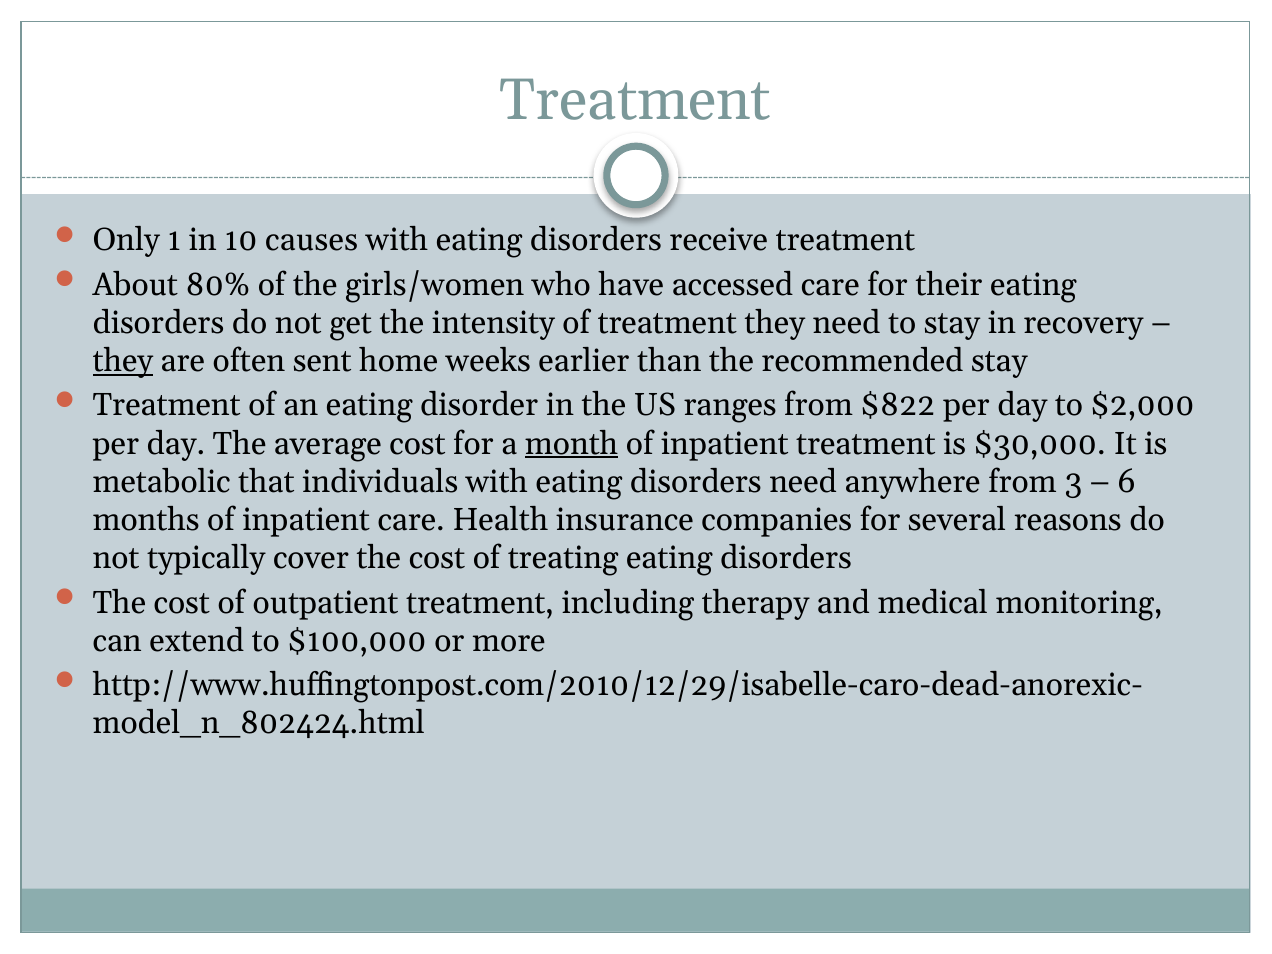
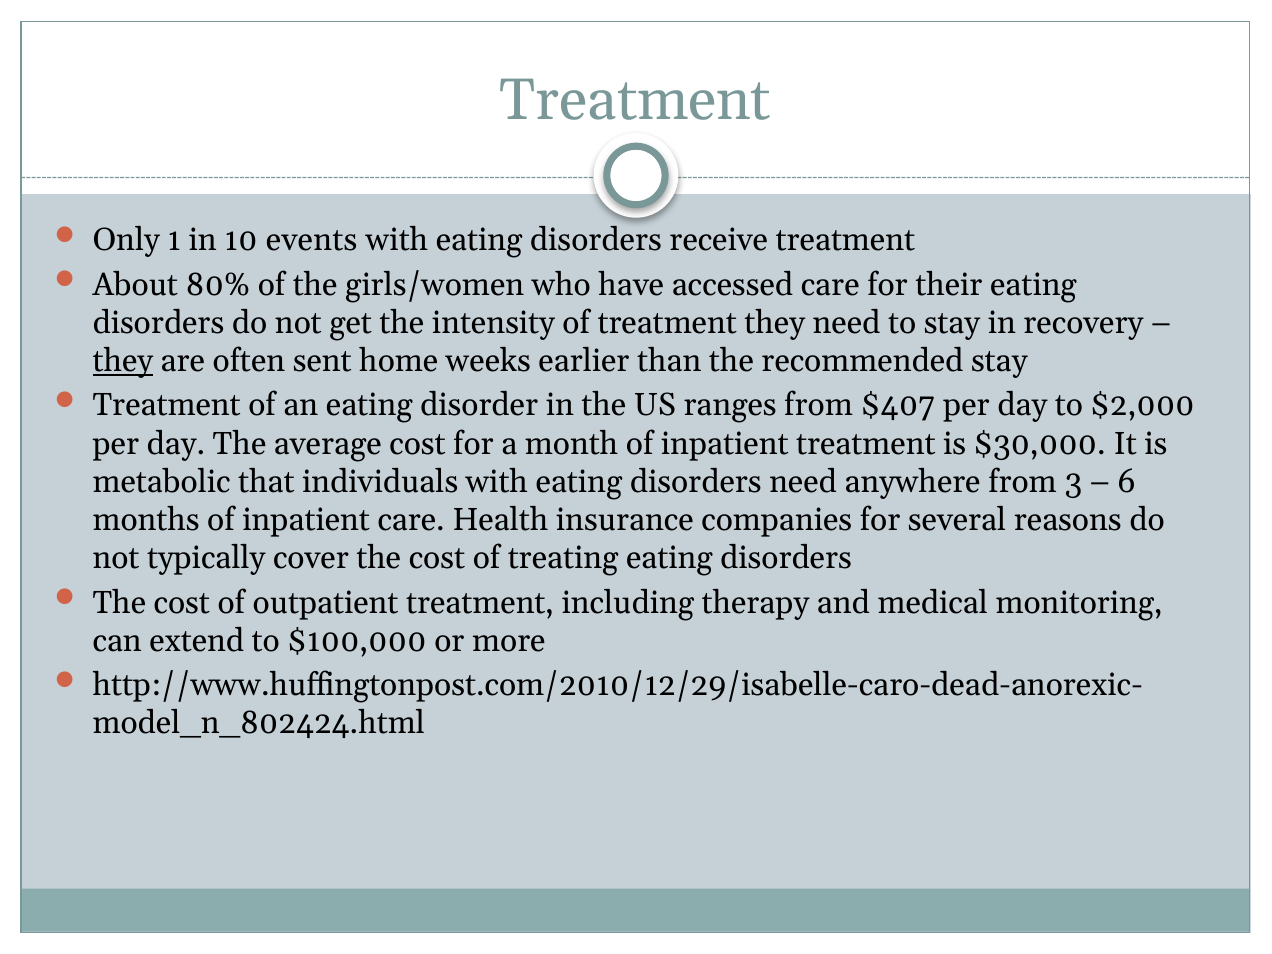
causes: causes -> events
$822: $822 -> $407
month underline: present -> none
